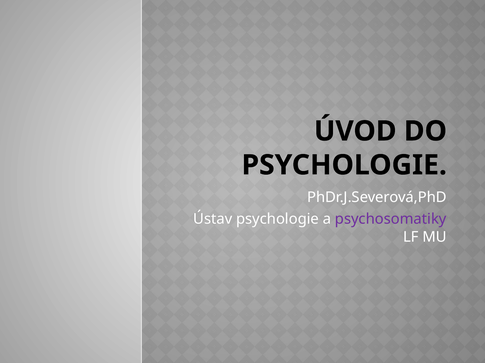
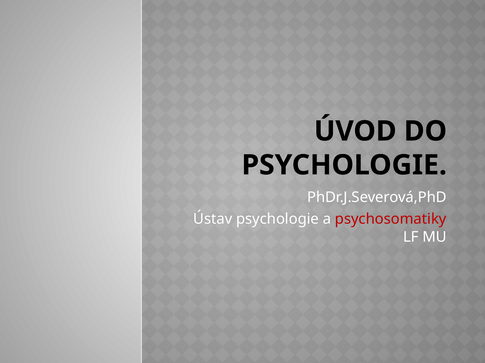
psychosomatiky colour: purple -> red
